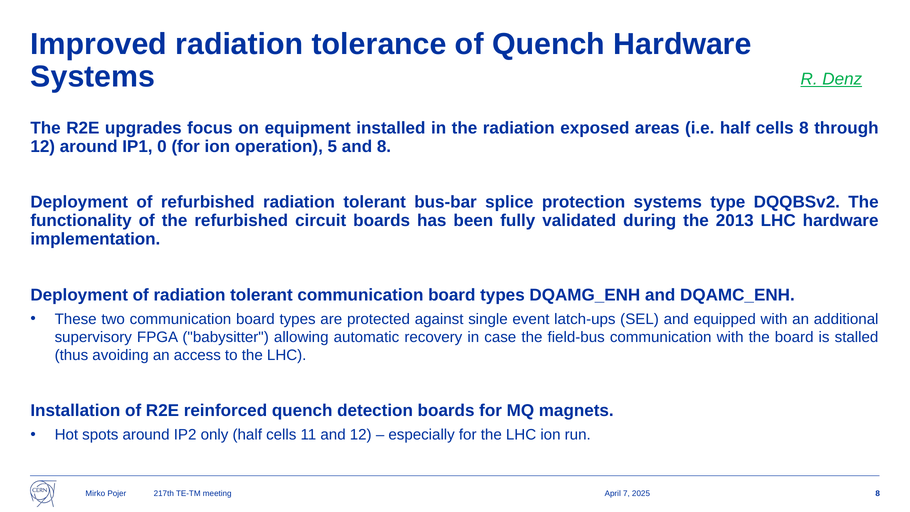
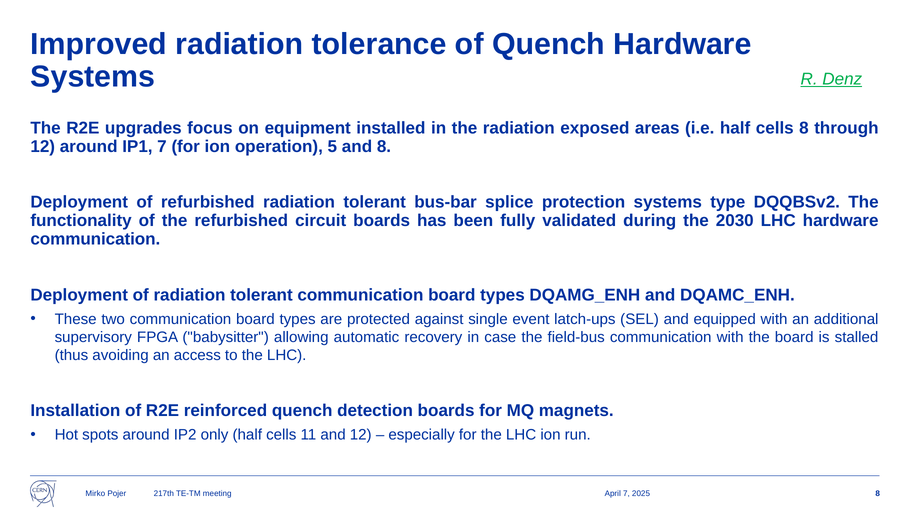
IP1 0: 0 -> 7
2013: 2013 -> 2030
implementation at (95, 239): implementation -> communication
